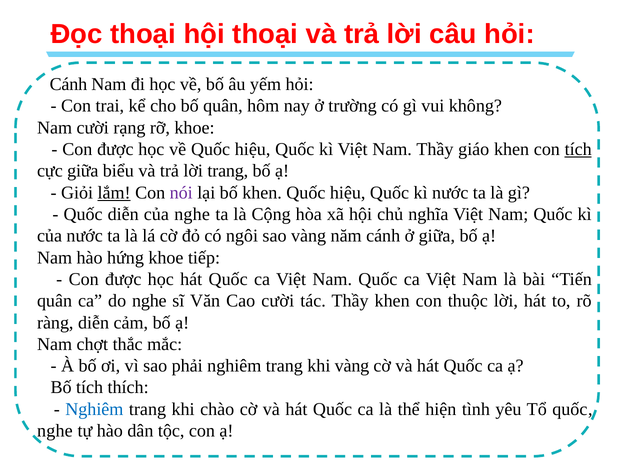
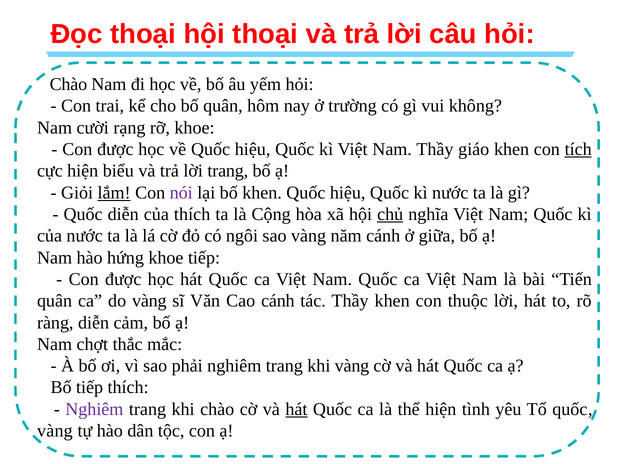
Cánh at (68, 84): Cánh -> Chào
cực giữa: giữa -> hiện
của nghe: nghe -> thích
chủ underline: none -> present
do nghe: nghe -> vàng
Cao cười: cười -> cánh
Bố tích: tích -> tiếp
Nghiêm at (94, 409) colour: blue -> purple
hát at (296, 409) underline: none -> present
nghe at (55, 431): nghe -> vàng
